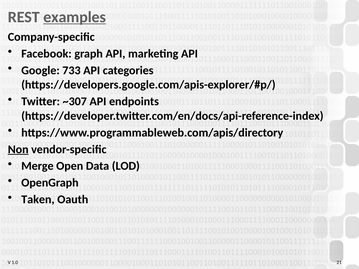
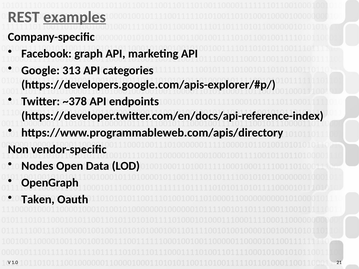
733: 733 -> 313
~307: ~307 -> ~378
Non underline: present -> none
Merge: Merge -> Nodes
